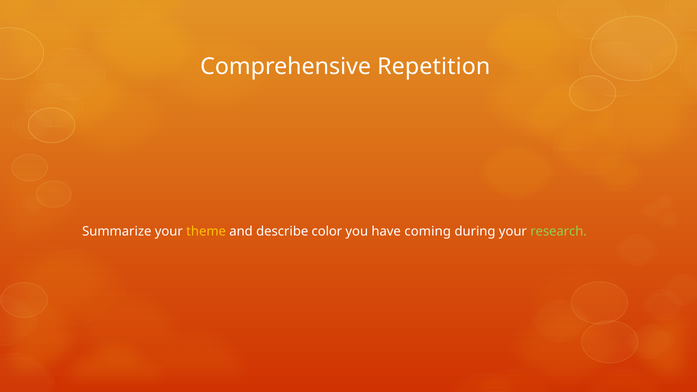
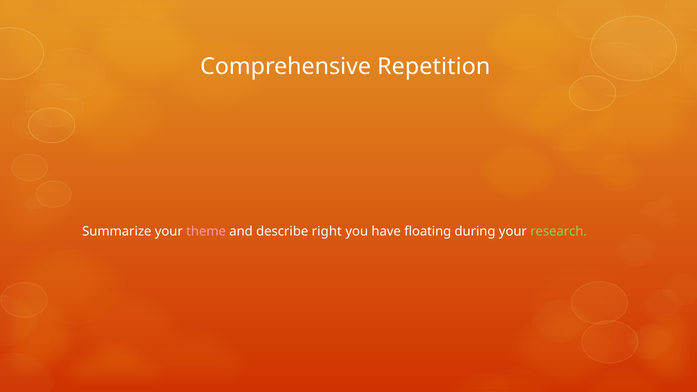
theme colour: yellow -> pink
color: color -> right
coming: coming -> floating
